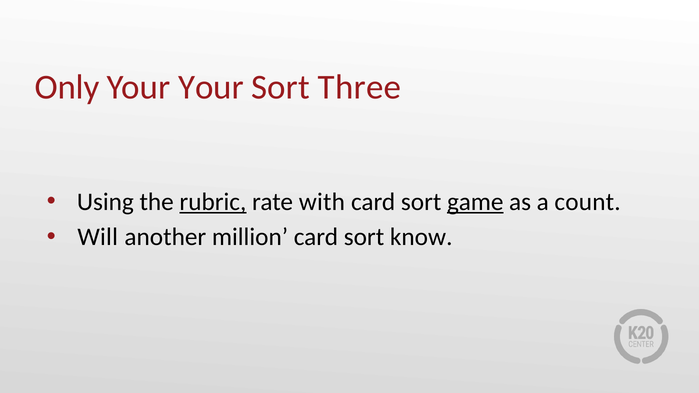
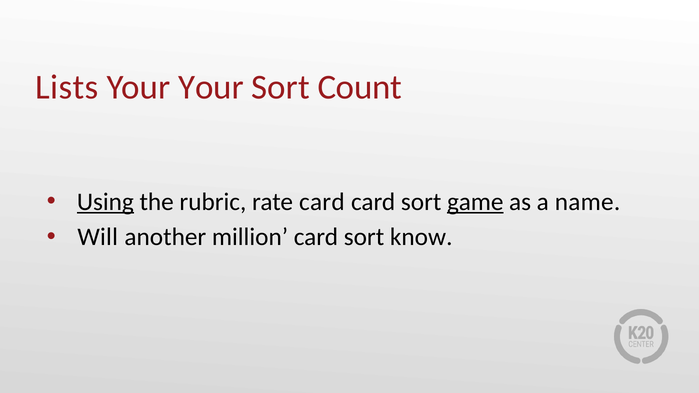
Only: Only -> Lists
Three: Three -> Count
Using underline: none -> present
rubric underline: present -> none
rate with: with -> card
count: count -> name
